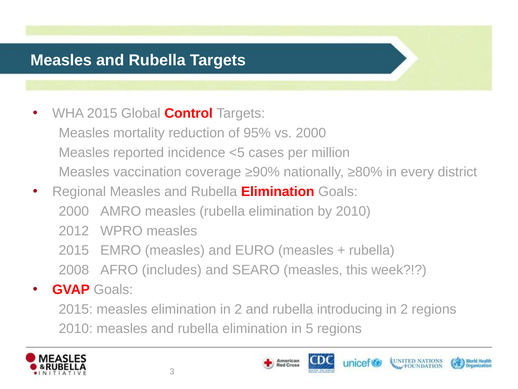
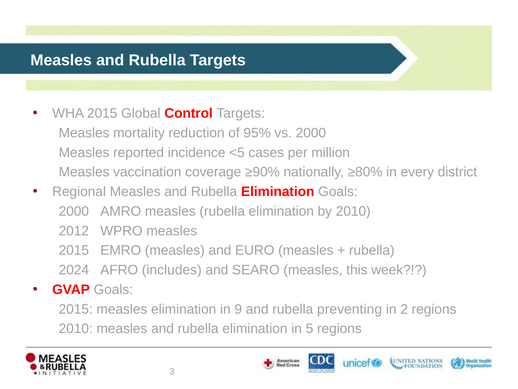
2008: 2008 -> 2024
elimination in 2: 2 -> 9
introducing: introducing -> preventing
